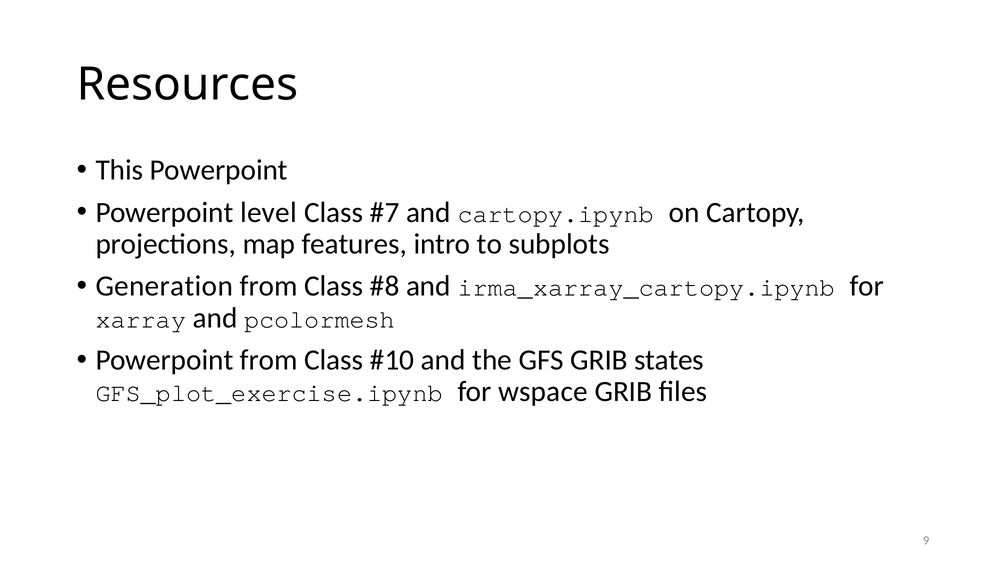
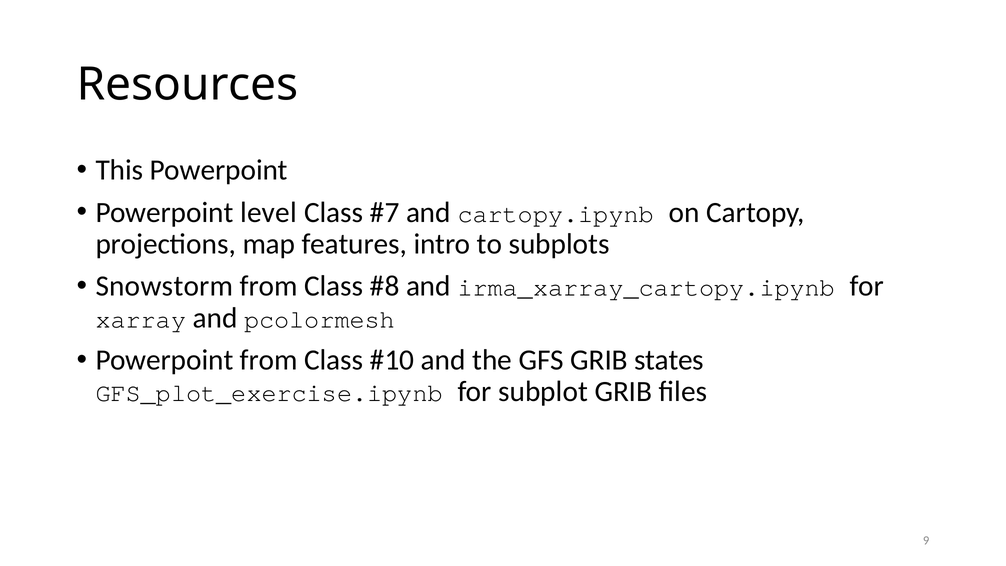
Generation: Generation -> Snowstorm
wspace: wspace -> subplot
